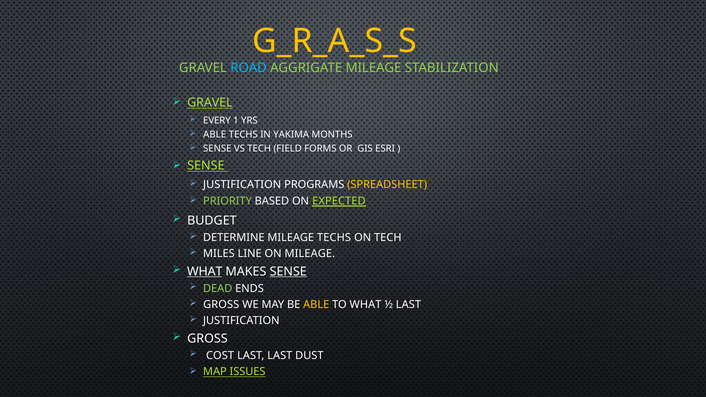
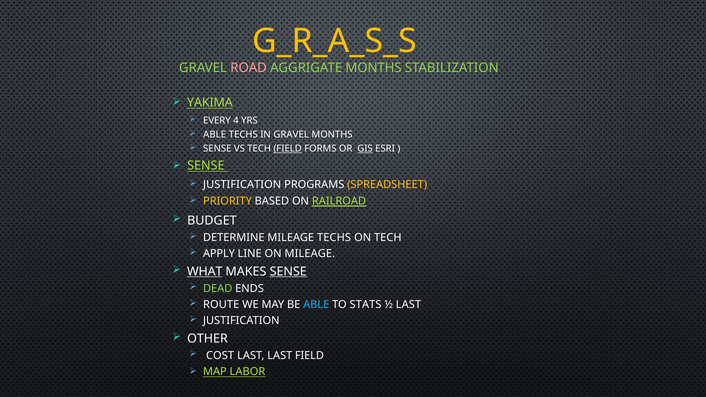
ROAD colour: light blue -> pink
AGGRIGATE MILEAGE: MILEAGE -> MONTHS
GRAVEL at (210, 103): GRAVEL -> YAKIMA
1: 1 -> 4
IN YAKIMA: YAKIMA -> GRAVEL
FIELD at (288, 149) underline: none -> present
GIS underline: none -> present
PRIORITY colour: light green -> yellow
EXPECTED: EXPECTED -> RAILROAD
MILES: MILES -> APPLY
GROSS at (221, 305): GROSS -> ROUTE
ABLE at (316, 305) colour: yellow -> light blue
TO WHAT: WHAT -> STATS
GROSS at (207, 339): GROSS -> OTHER
LAST DUST: DUST -> FIELD
ISSUES: ISSUES -> LABOR
